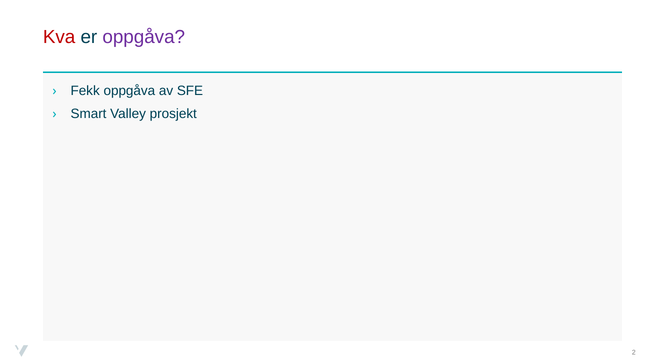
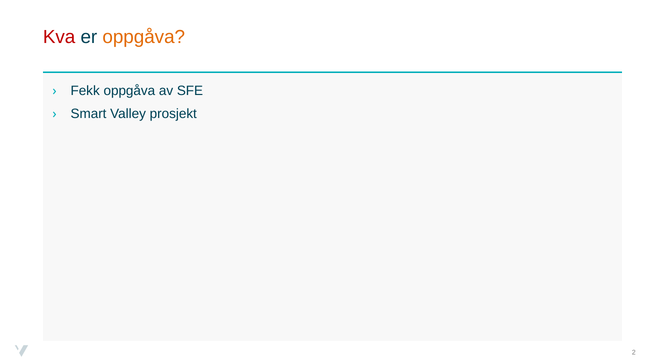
oppgåva at (144, 37) colour: purple -> orange
